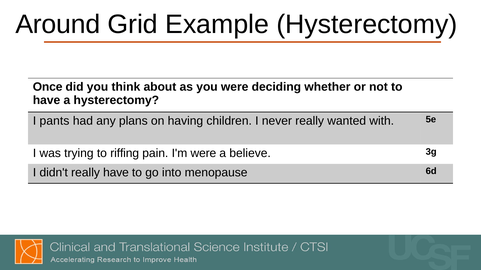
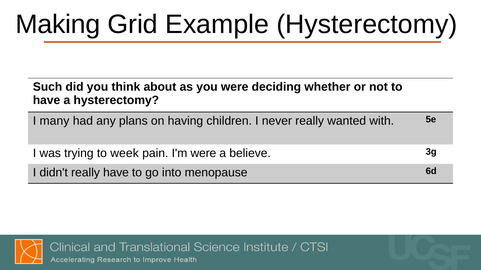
Around: Around -> Making
Once: Once -> Such
pants: pants -> many
riffing: riffing -> week
